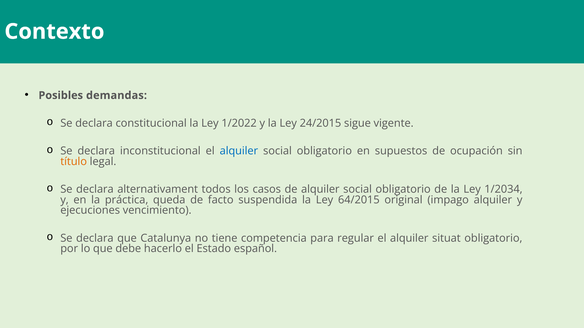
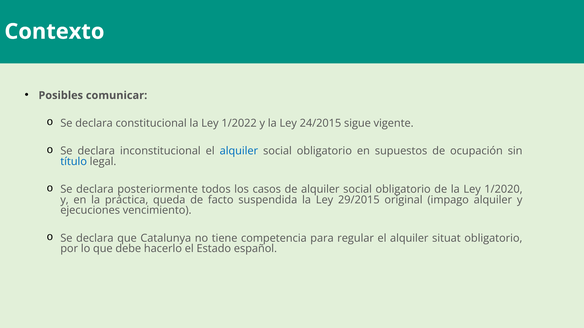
demandas: demandas -> comunicar
título colour: orange -> blue
alternativament: alternativament -> posteriormente
1/2034: 1/2034 -> 1/2020
64/2015: 64/2015 -> 29/2015
